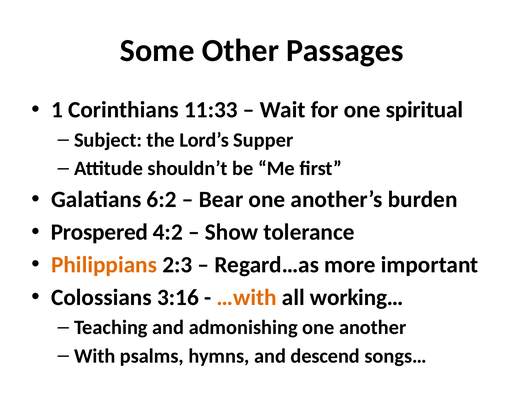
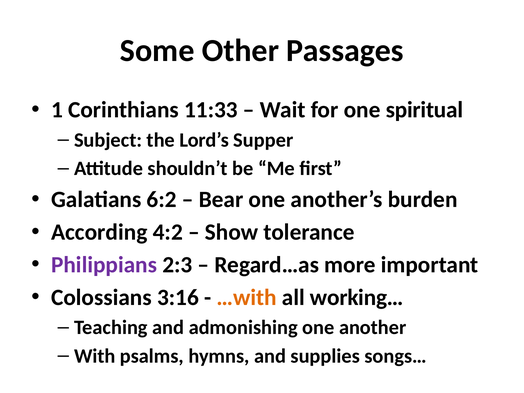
Prospered: Prospered -> According
Philippians colour: orange -> purple
descend: descend -> supplies
